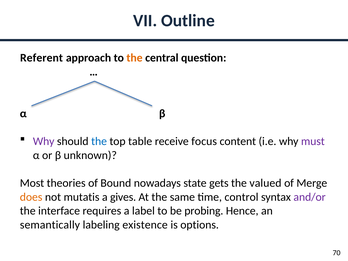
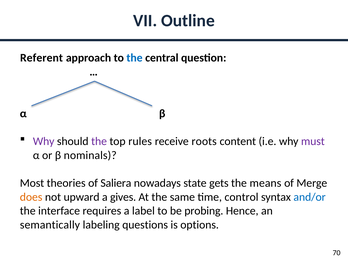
the at (135, 58) colour: orange -> blue
the at (99, 141) colour: blue -> purple
table: table -> rules
focus: focus -> roots
unknown: unknown -> nominals
Bound: Bound -> Saliera
valued: valued -> means
mutatis: mutatis -> upward
and/or colour: purple -> blue
existence: existence -> questions
